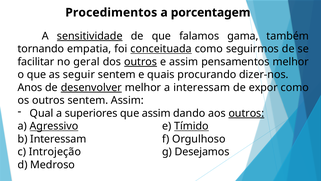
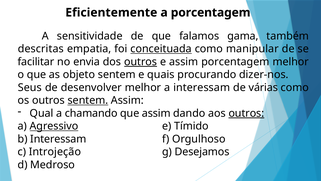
Procedimentos: Procedimentos -> Eficientemente
sensitividade underline: present -> none
tornando: tornando -> descritas
seguirmos: seguirmos -> manipular
geral: geral -> envia
assim pensamentos: pensamentos -> porcentagem
seguir: seguir -> objeto
Anos: Anos -> Seus
desenvolver underline: present -> none
expor: expor -> várias
sentem at (88, 100) underline: none -> present
superiores: superiores -> chamando
Tímido underline: present -> none
